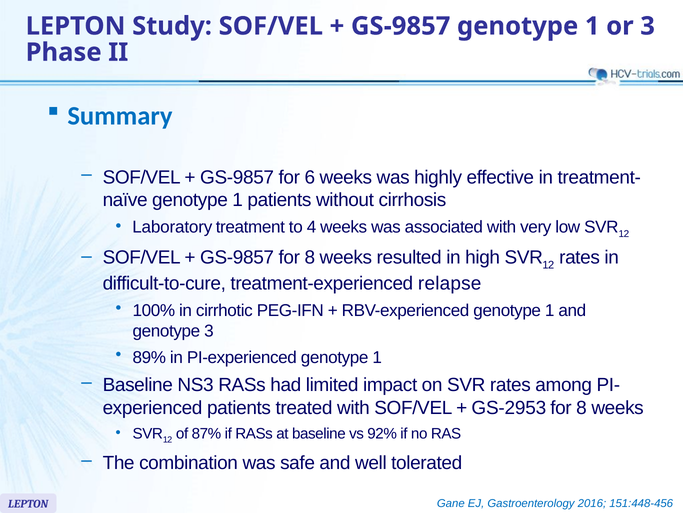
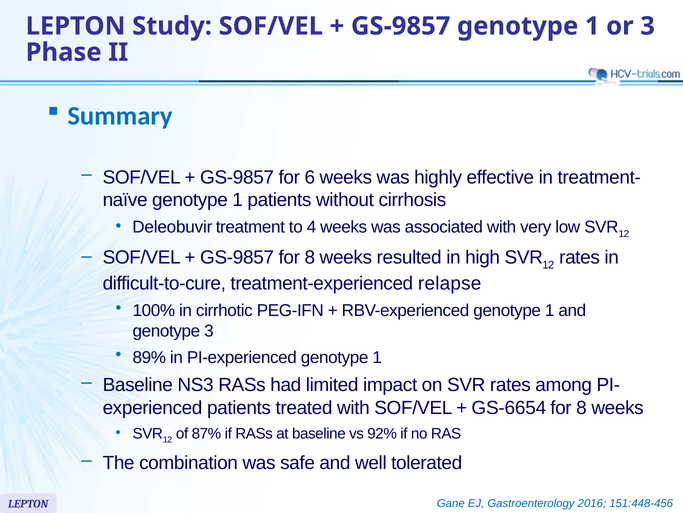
Laboratory: Laboratory -> Deleobuvir
GS-2953: GS-2953 -> GS-6654
